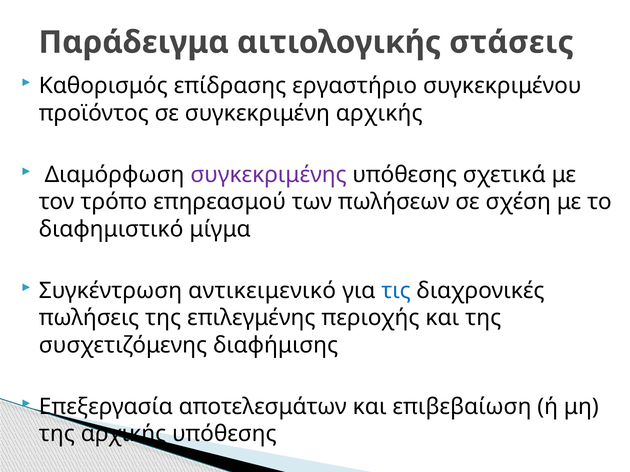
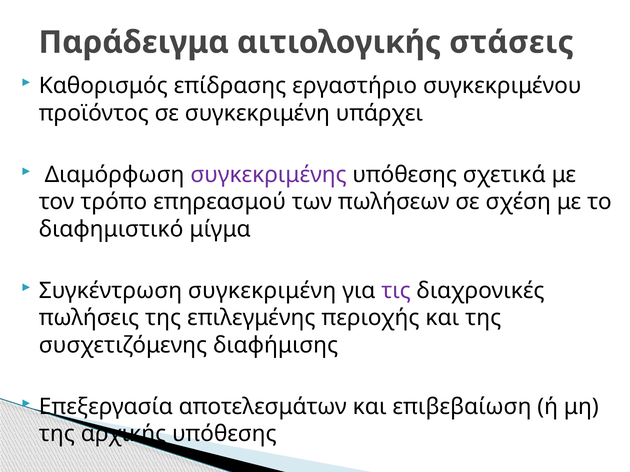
συγκεκριμένη αρχικής: αρχικής -> υπάρχει
Συγκέντρωση αντικειμενικό: αντικειμενικό -> συγκεκριμένη
τις colour: blue -> purple
